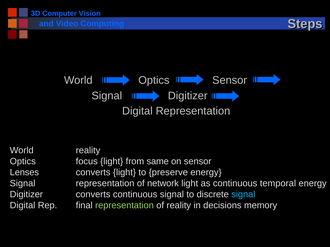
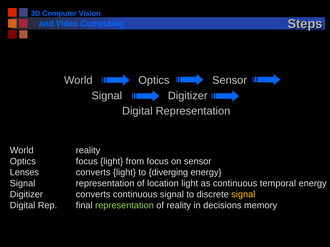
from same: same -> focus
preserve: preserve -> diverging
network: network -> location
signal at (243, 195) colour: light blue -> yellow
